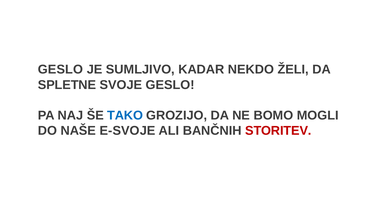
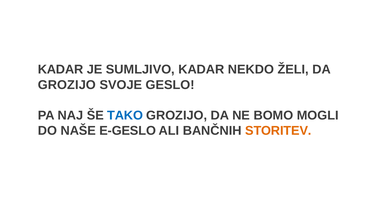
GESLO at (60, 70): GESLO -> KADAR
SPLETNE at (67, 85): SPLETNE -> GROZIJO
E-SVOJE: E-SVOJE -> E-GESLO
STORITEV colour: red -> orange
